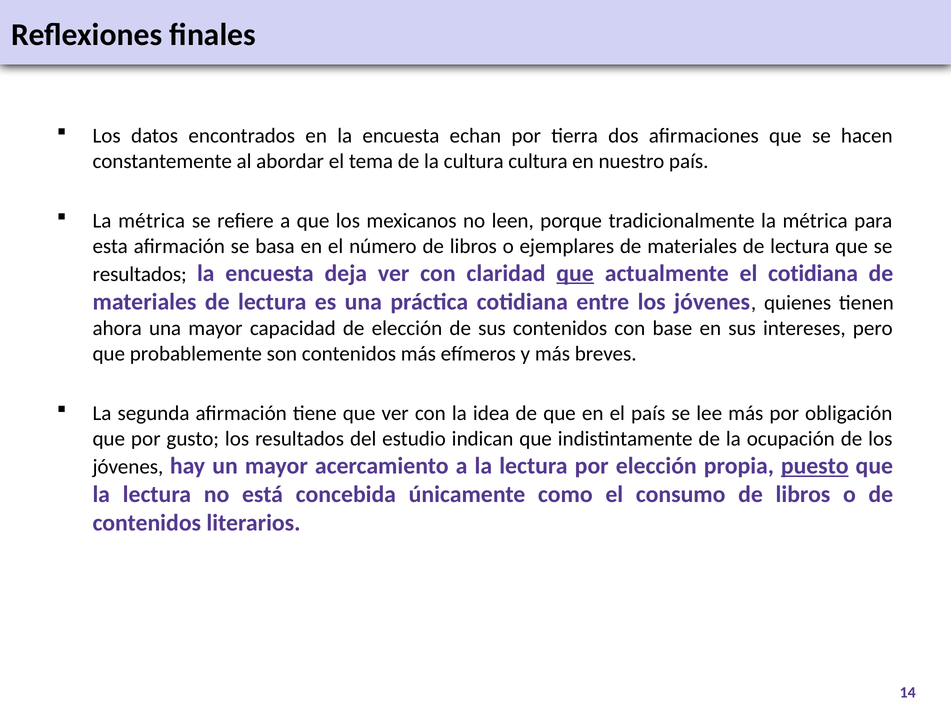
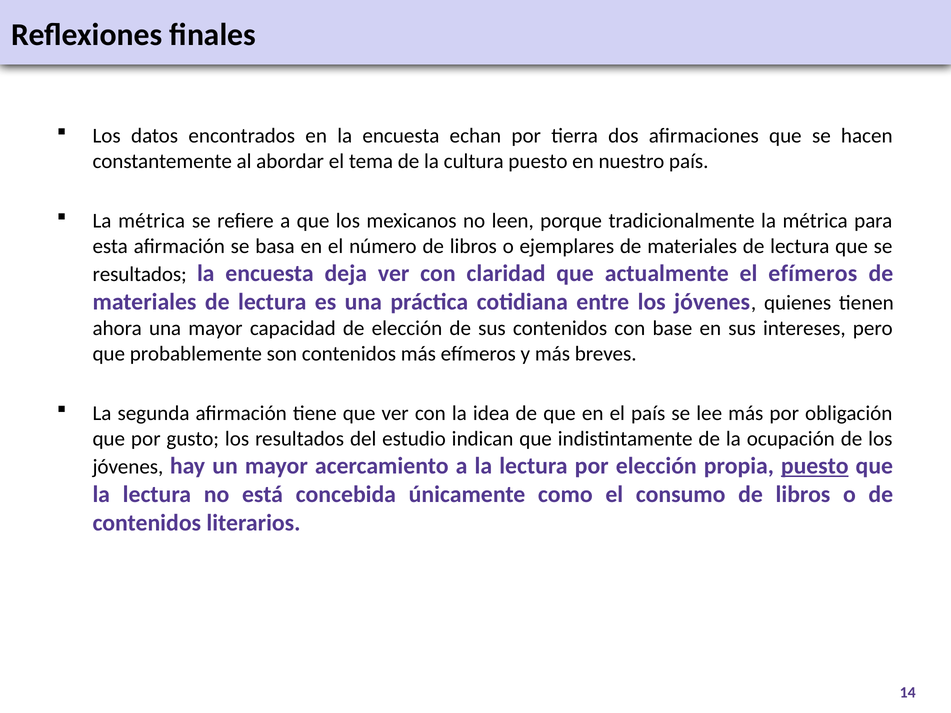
cultura cultura: cultura -> puesto
que at (575, 273) underline: present -> none
el cotidiana: cotidiana -> efímeros
